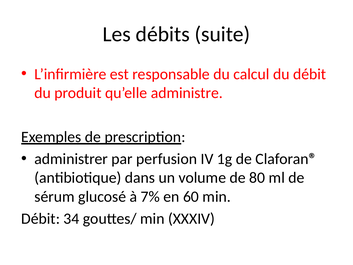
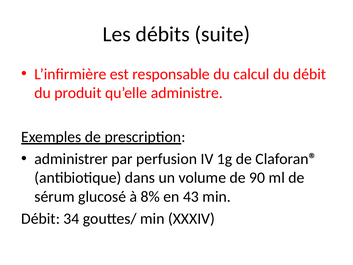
80: 80 -> 90
7%: 7% -> 8%
60: 60 -> 43
